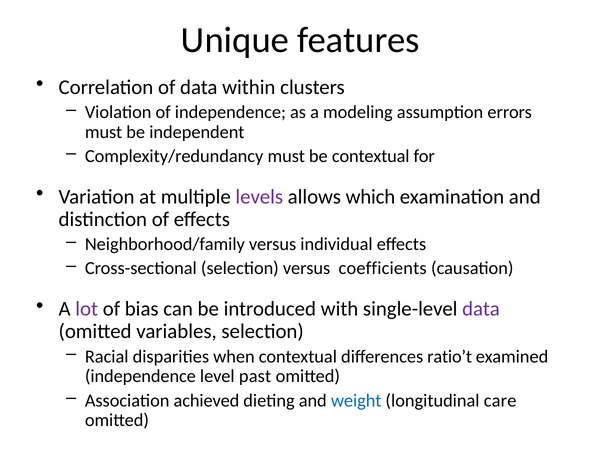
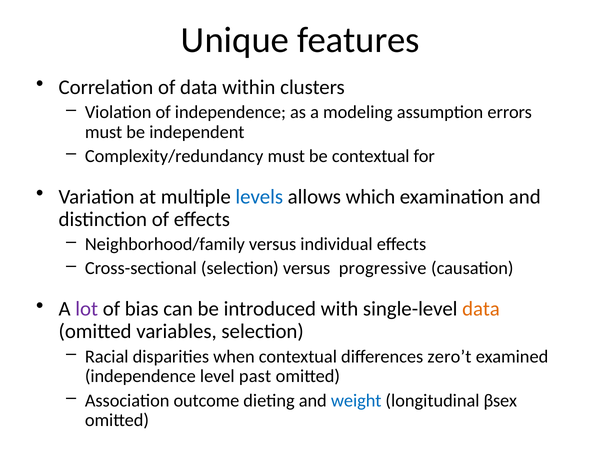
levels colour: purple -> blue
coefficients: coefficients -> progressive
data at (481, 309) colour: purple -> orange
ratio’t: ratio’t -> zero’t
achieved: achieved -> outcome
care: care -> βsex
